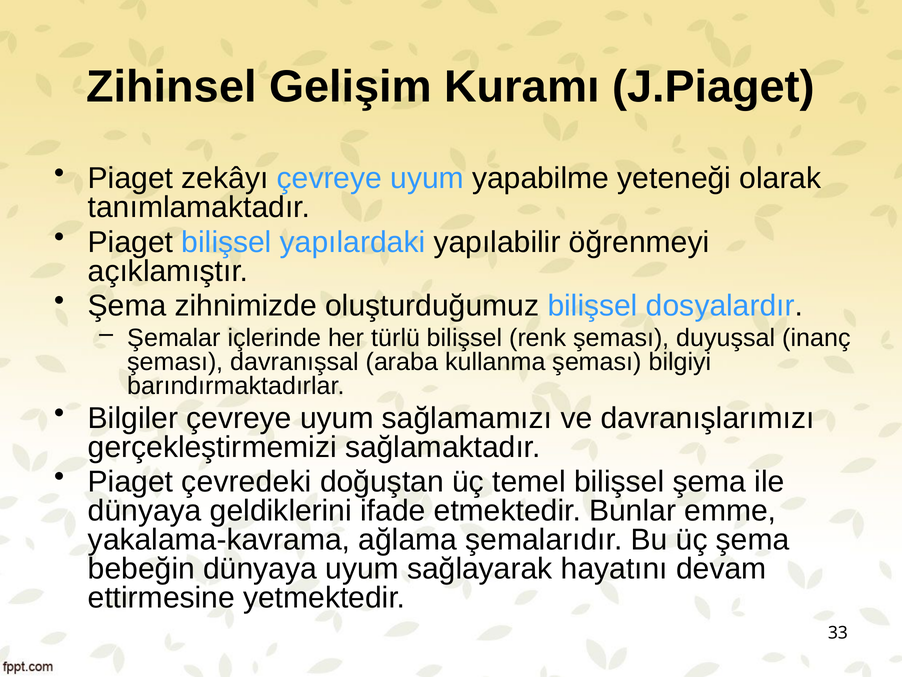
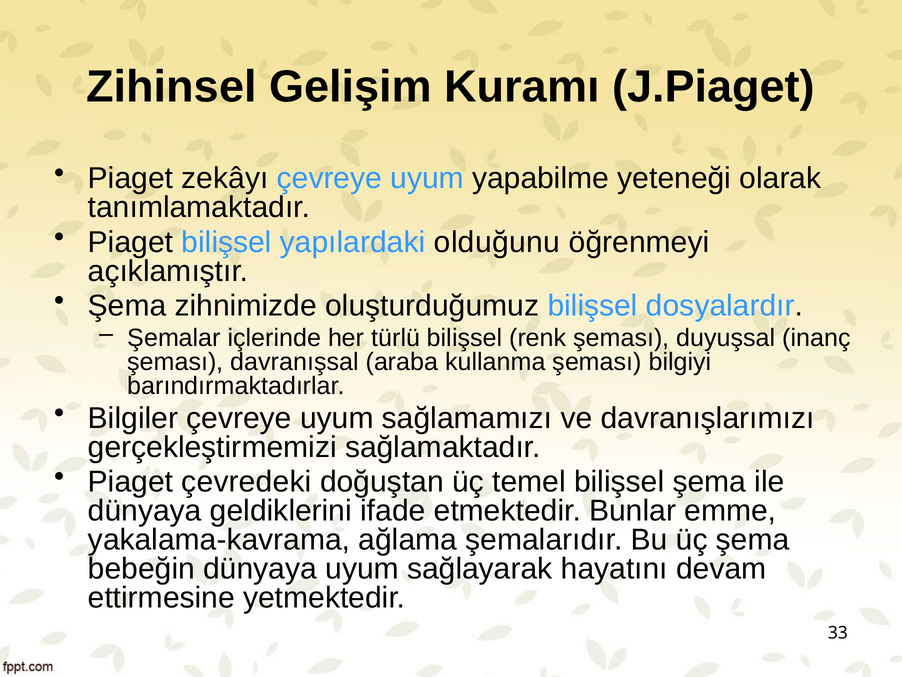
yapılabilir: yapılabilir -> olduğunu
